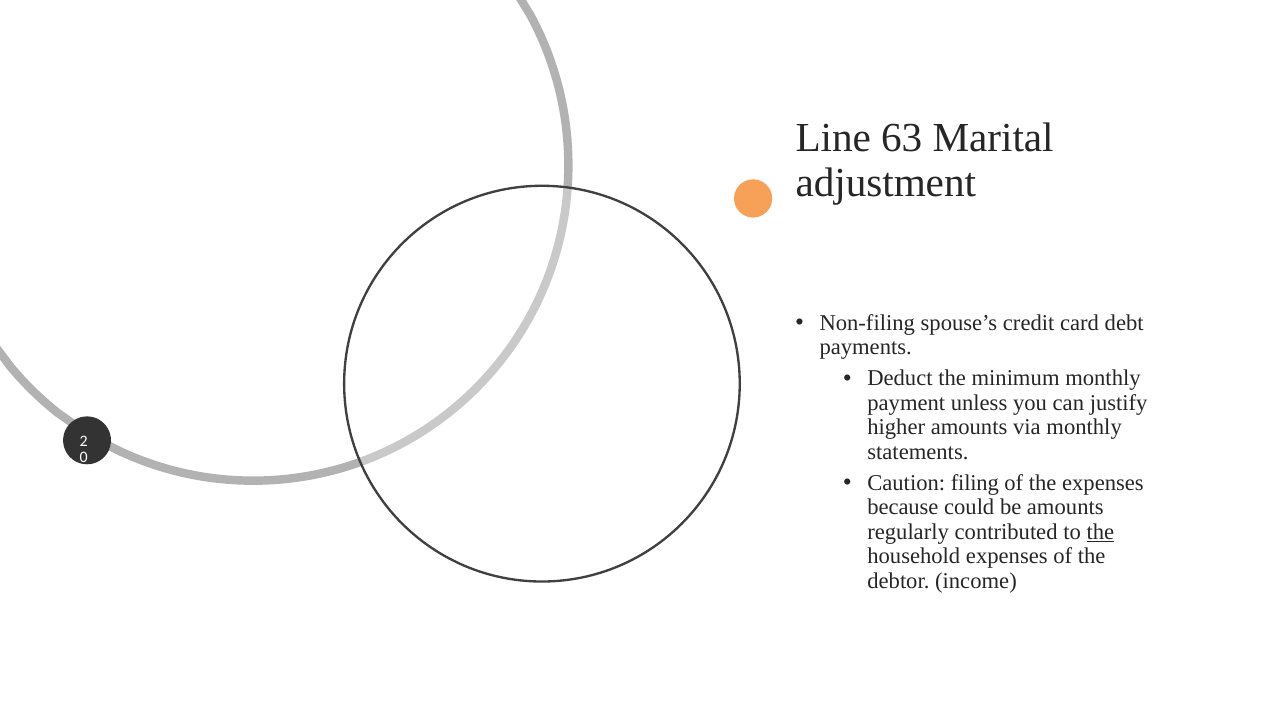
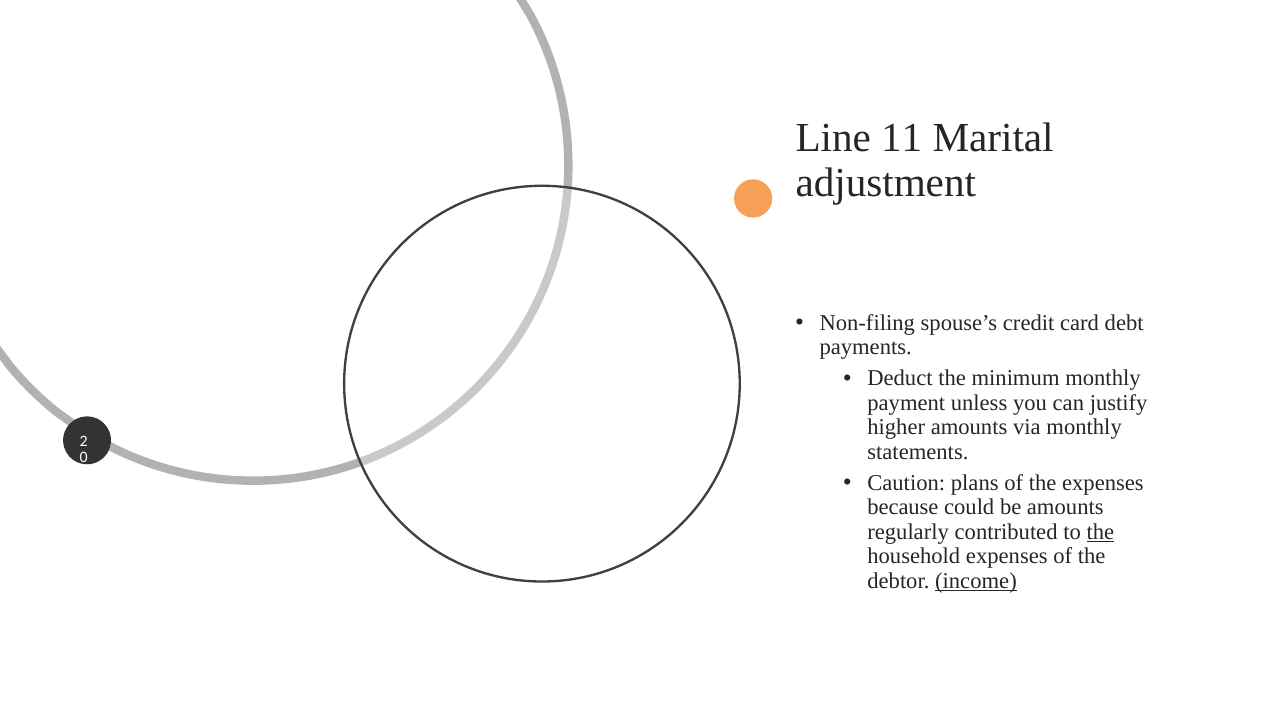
63: 63 -> 11
filing: filing -> plans
income underline: none -> present
